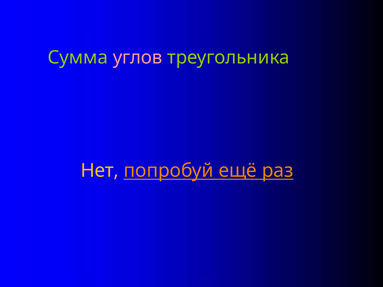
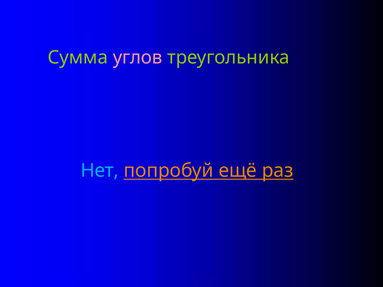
Нет colour: yellow -> light blue
